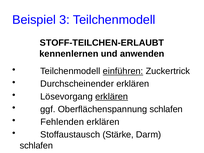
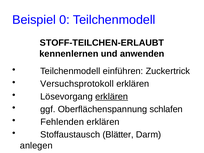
3: 3 -> 0
einführen underline: present -> none
Durchscheinender: Durchscheinender -> Versuchsprotokoll
Stärke: Stärke -> Blätter
schlafen at (36, 146): schlafen -> anlegen
